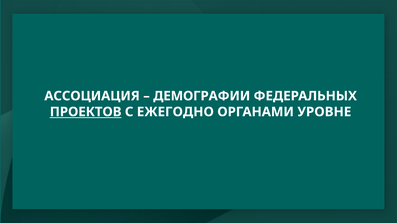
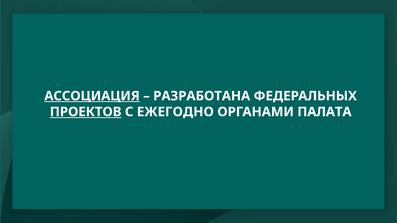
АССОЦИАЦИЯ underline: none -> present
ДЕМОГРАФИИ: ДЕМОГРАФИИ -> РАЗРАБОТАНА
УРОВНЕ: УРОВНЕ -> ПАЛАТА
